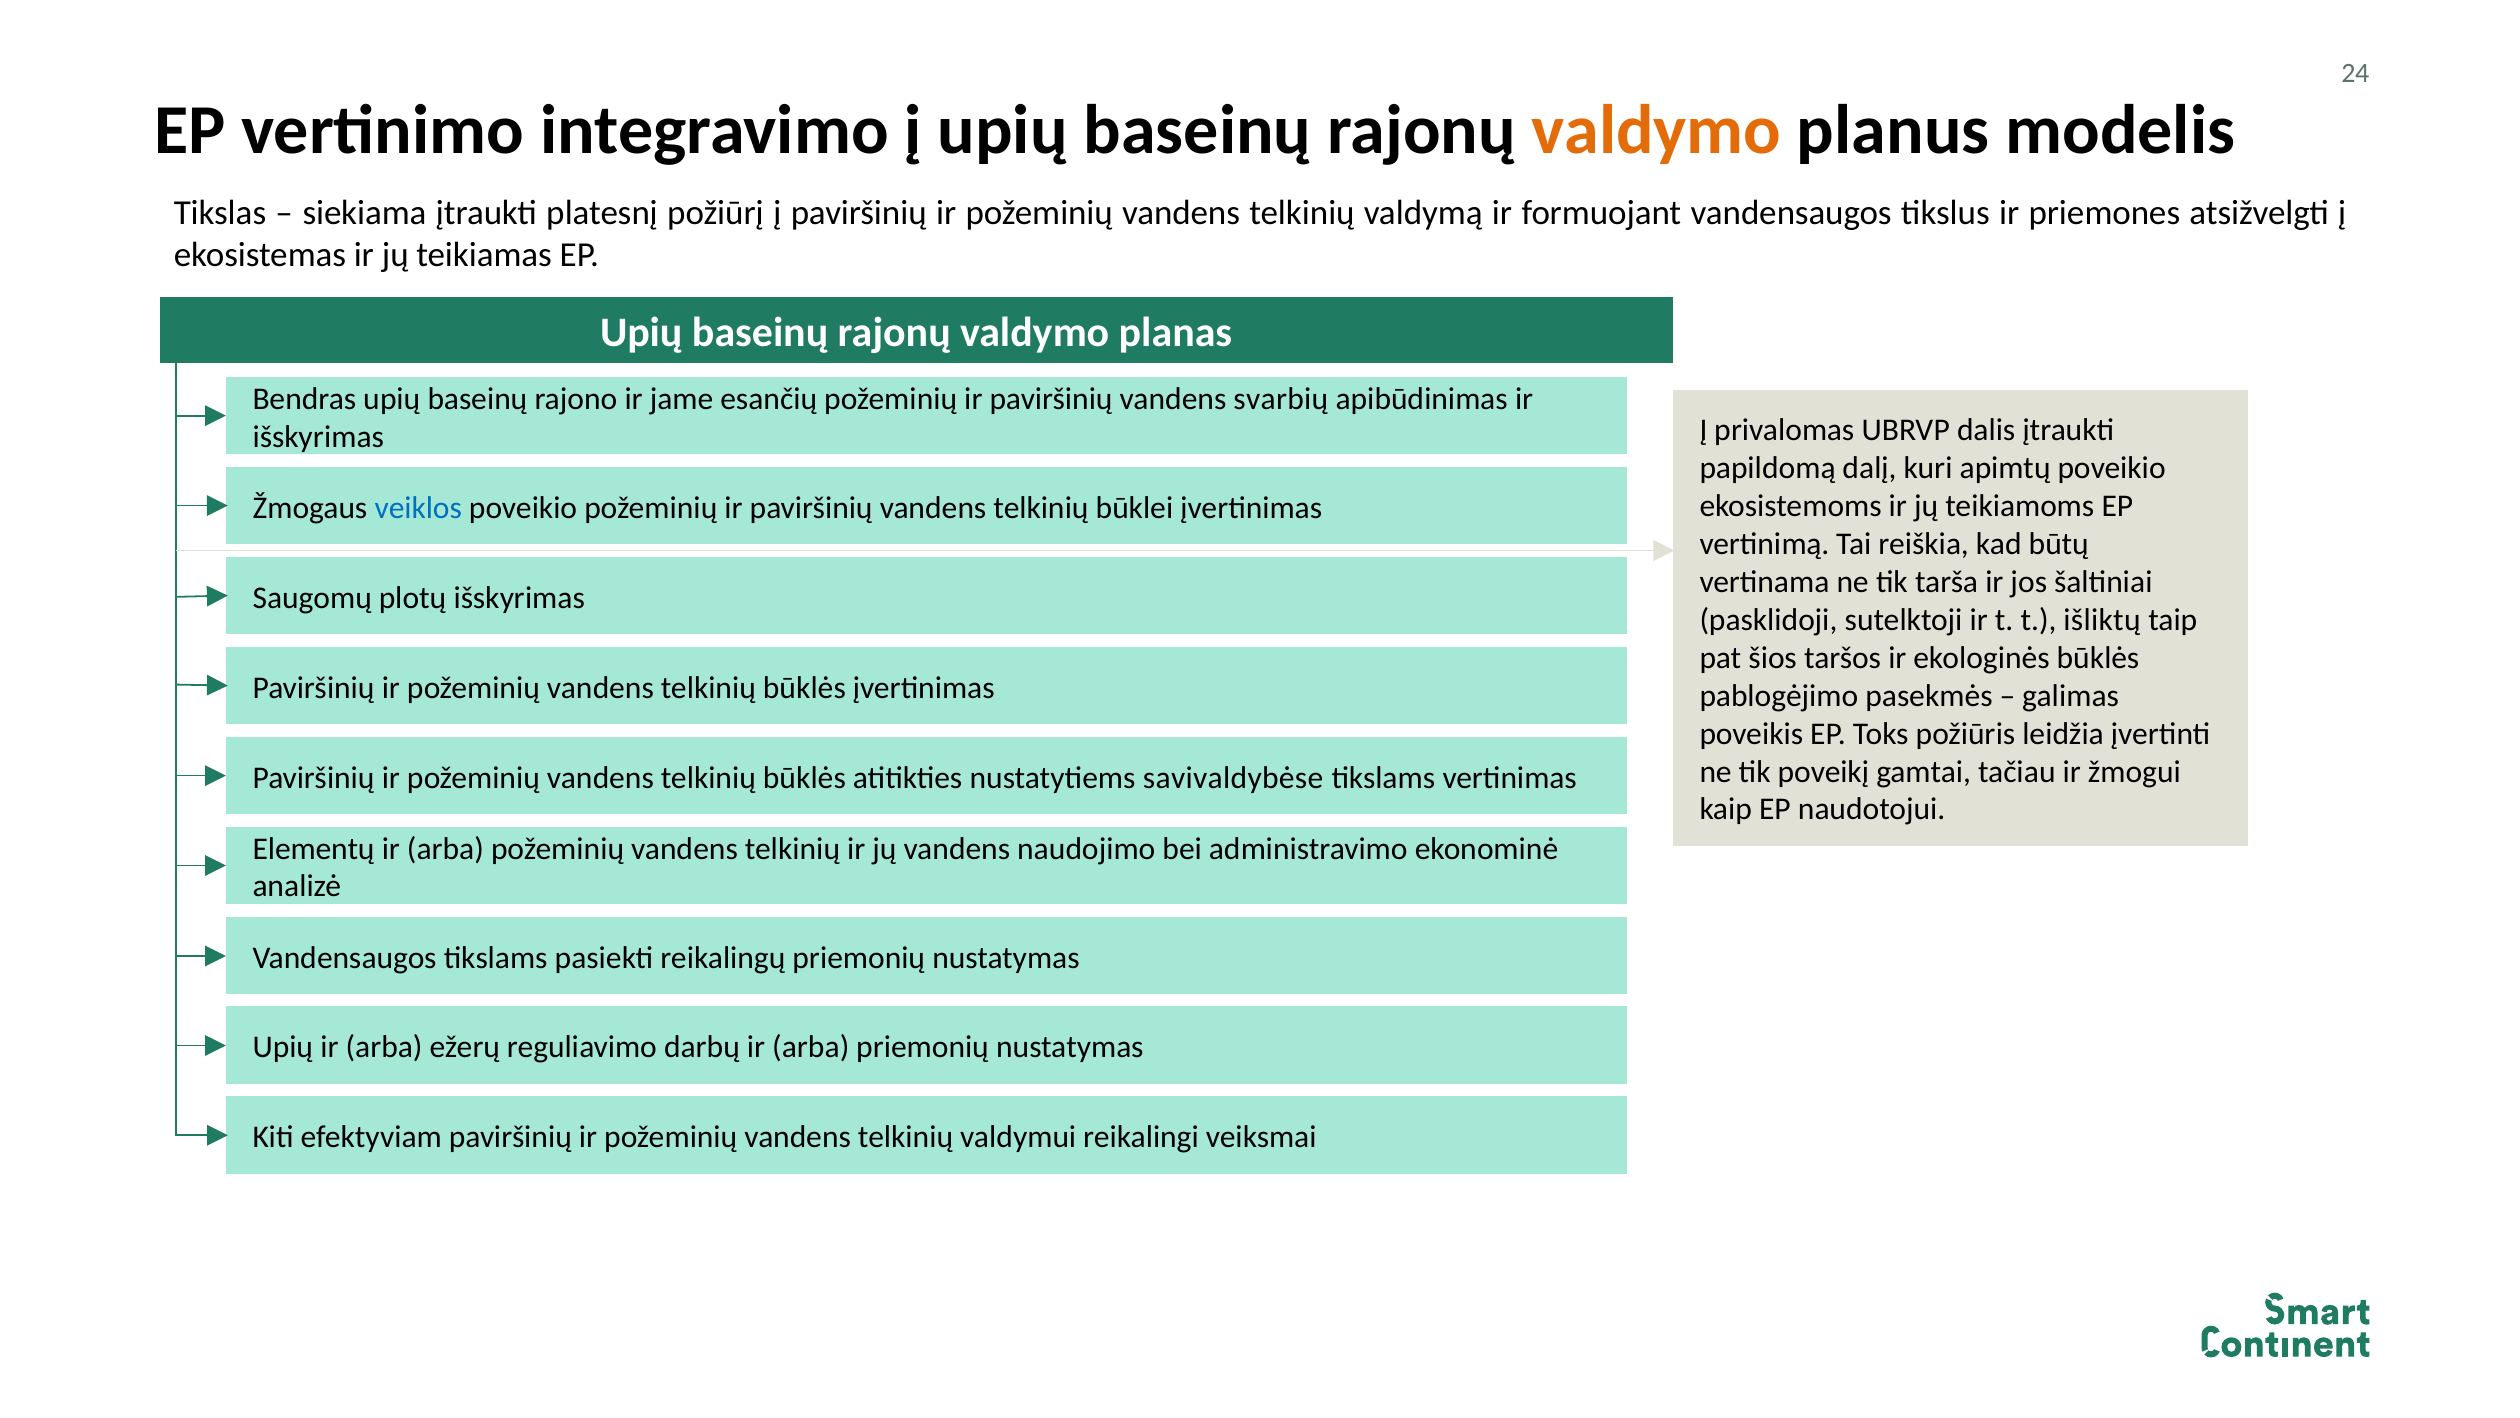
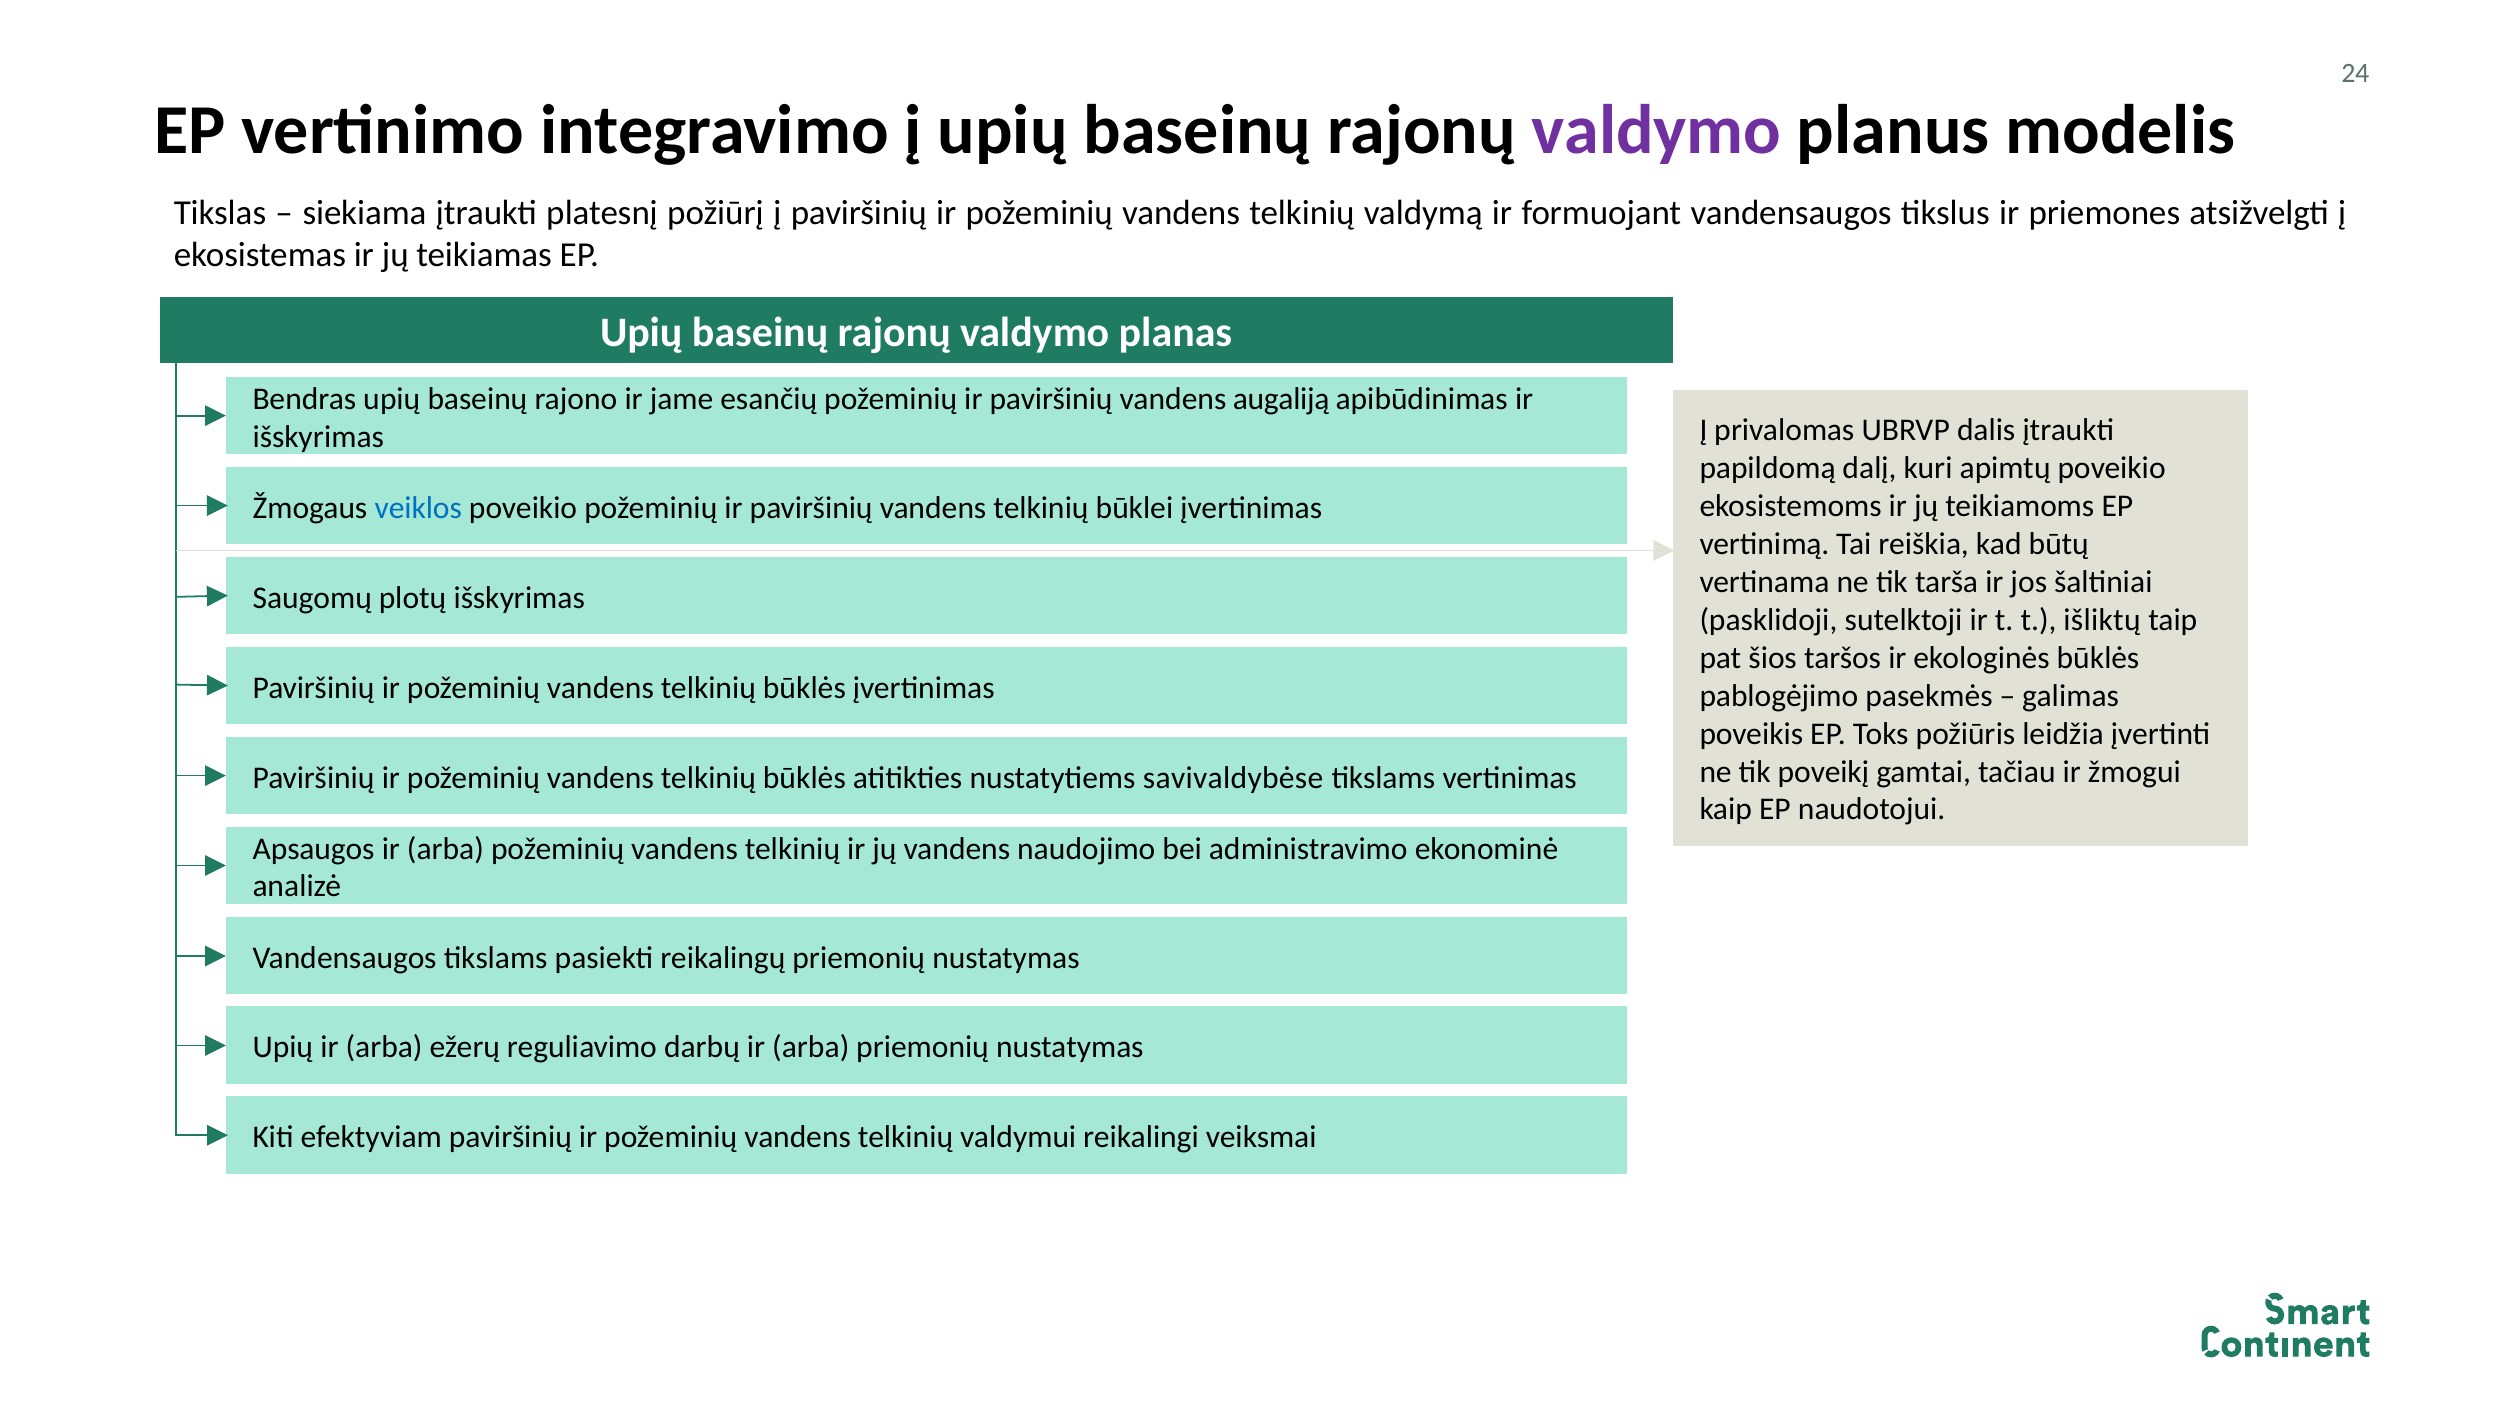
valdymo at (1656, 130) colour: orange -> purple
svarbių: svarbių -> augaliją
Elementų: Elementų -> Apsaugos
